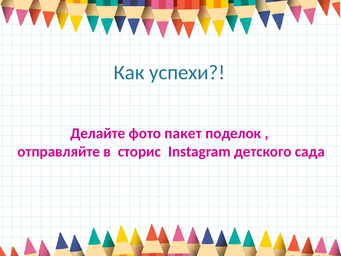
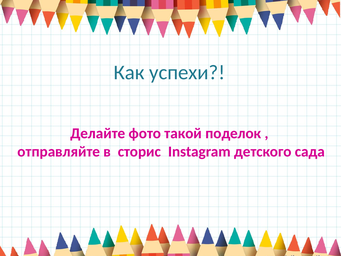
пакет: пакет -> такой
